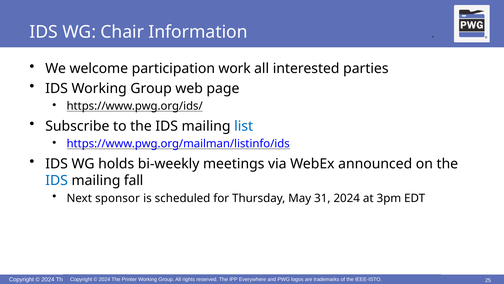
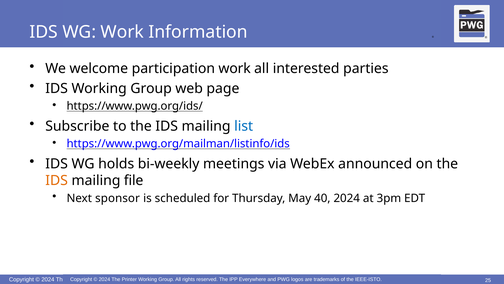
WG Chair: Chair -> Work
IDS at (57, 180) colour: blue -> orange
fall: fall -> file
31: 31 -> 40
